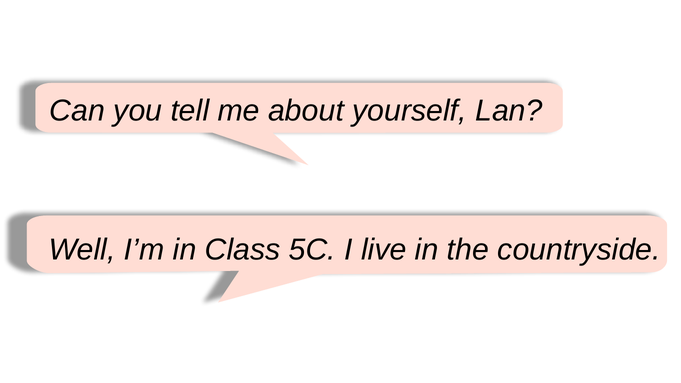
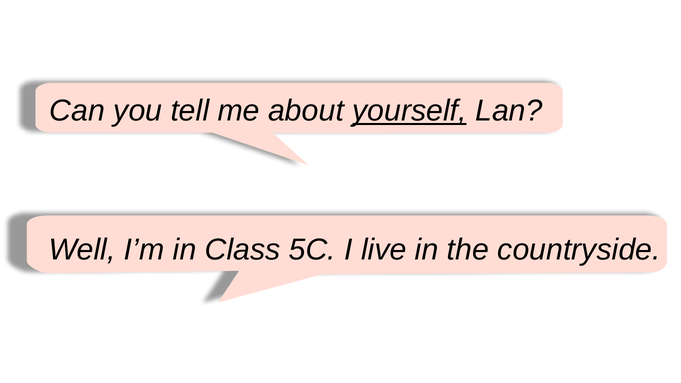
yourself underline: none -> present
